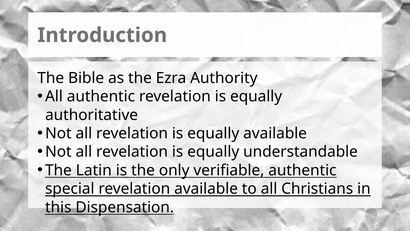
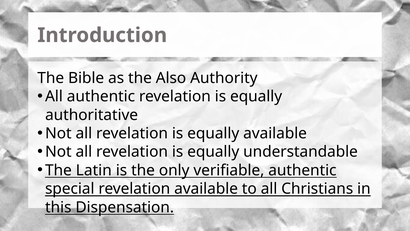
Ezra: Ezra -> Also
